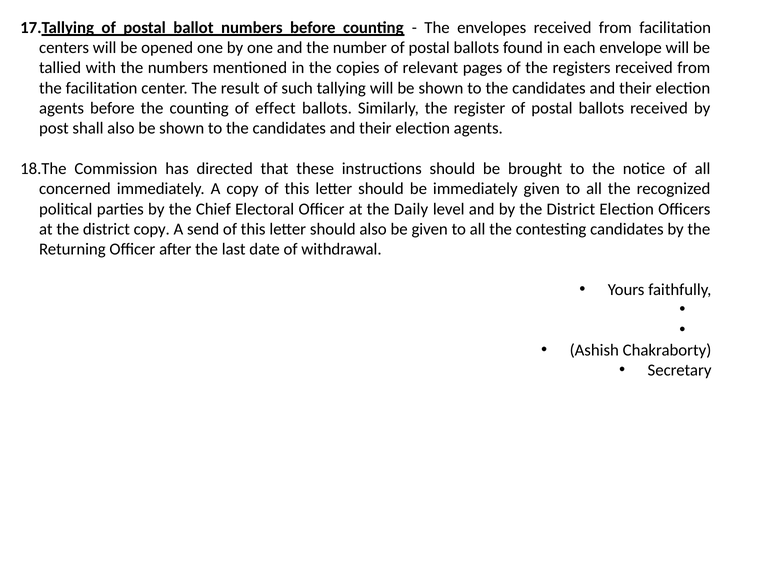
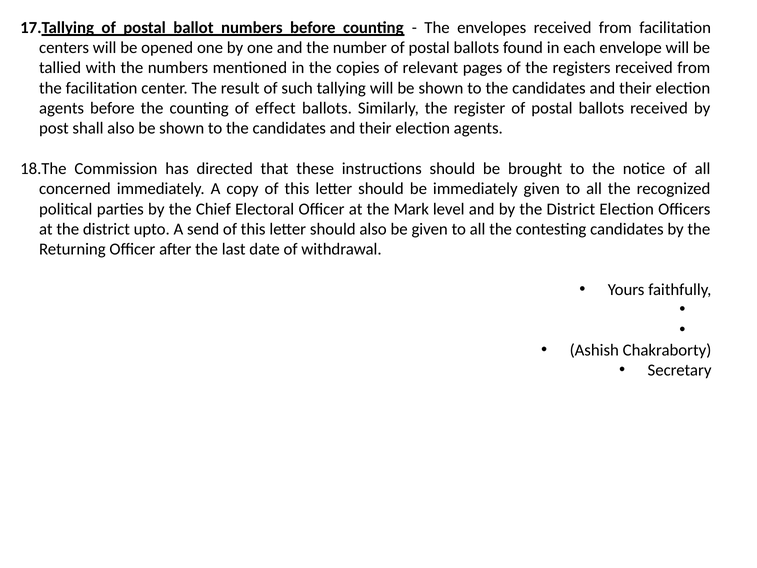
Daily: Daily -> Mark
district copy: copy -> upto
